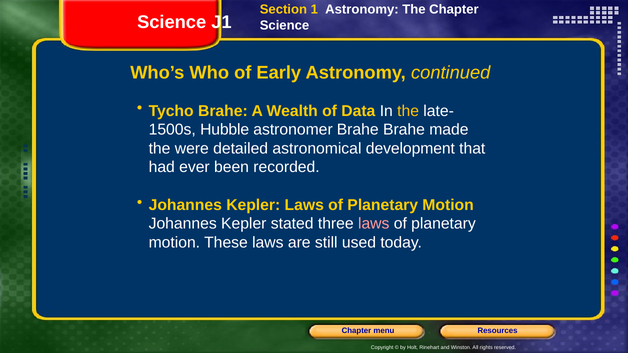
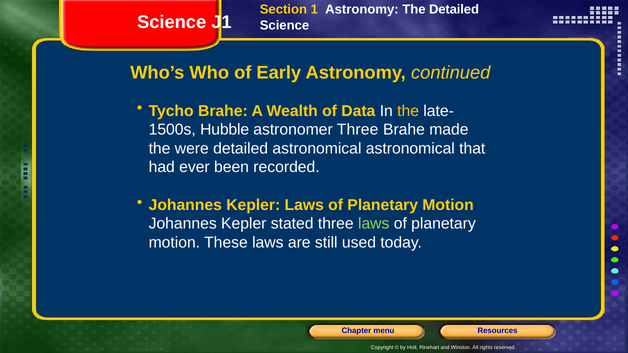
The Chapter: Chapter -> Detailed
astronomer Brahe: Brahe -> Three
astronomical development: development -> astronomical
laws at (374, 224) colour: pink -> light green
